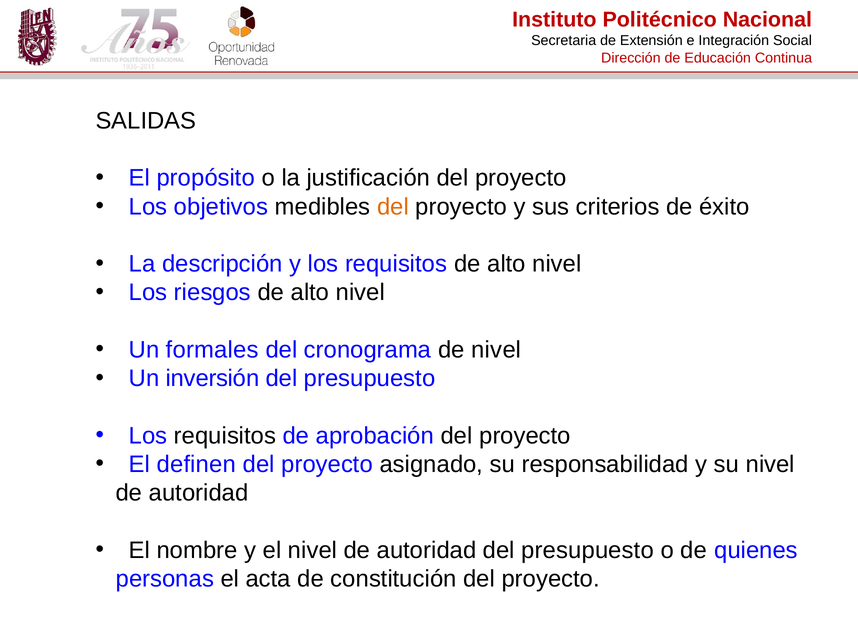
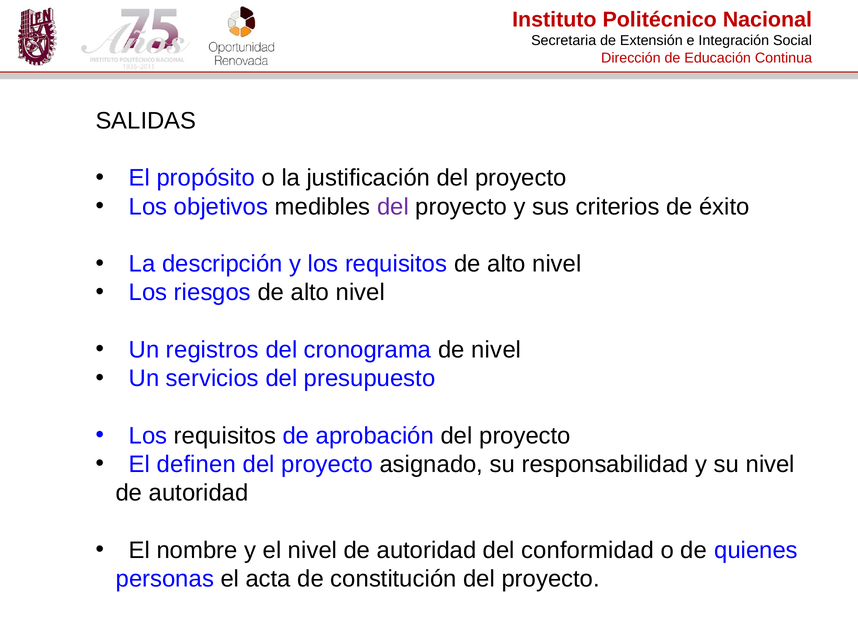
del at (393, 207) colour: orange -> purple
formales: formales -> registros
inversión: inversión -> servicios
autoridad del presupuesto: presupuesto -> conformidad
